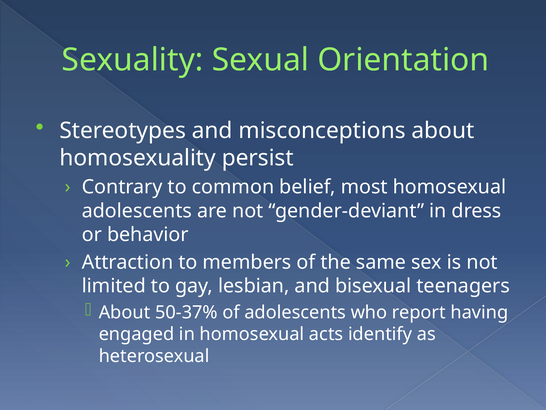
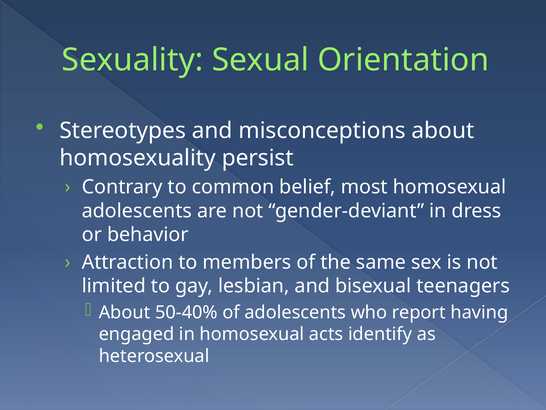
50-37%: 50-37% -> 50-40%
